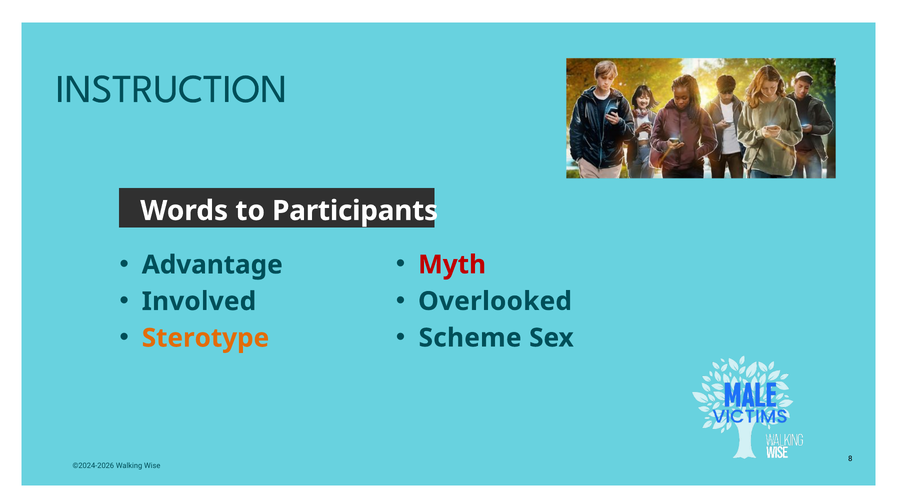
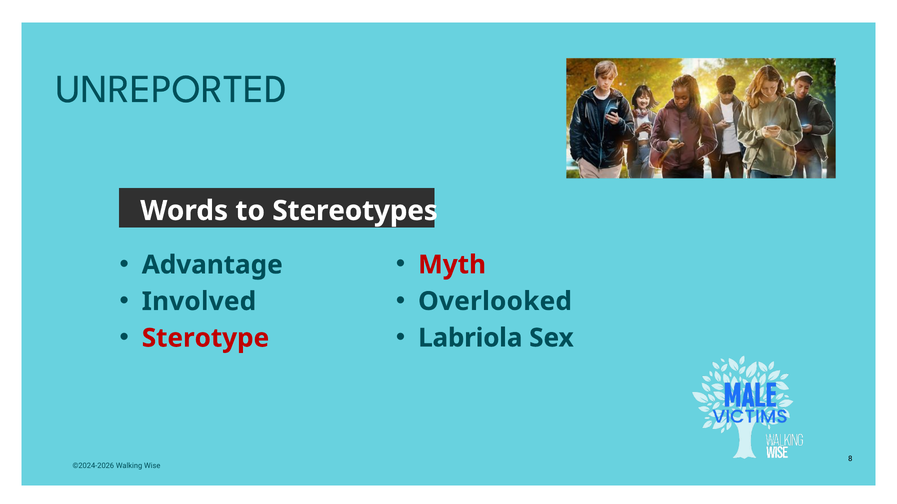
INSTRUCTION: INSTRUCTION -> UNREPORTED
Participants: Participants -> Stereotypes
Scheme: Scheme -> Labriola
Sterotype colour: orange -> red
